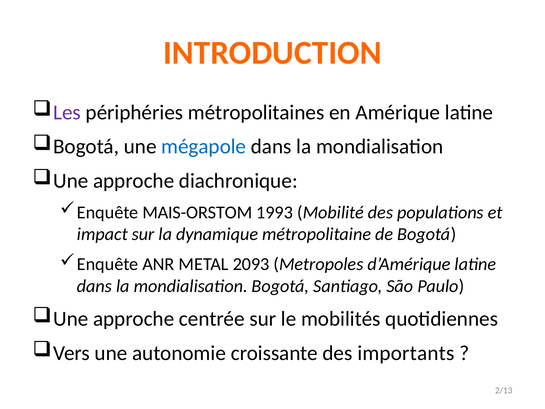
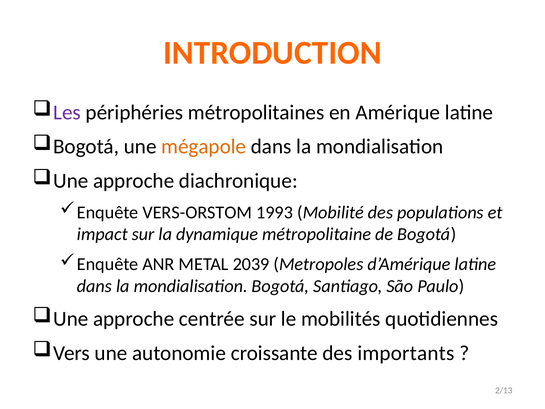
mégapole colour: blue -> orange
MAIS-ORSTOM: MAIS-ORSTOM -> VERS-ORSTOM
2093: 2093 -> 2039
